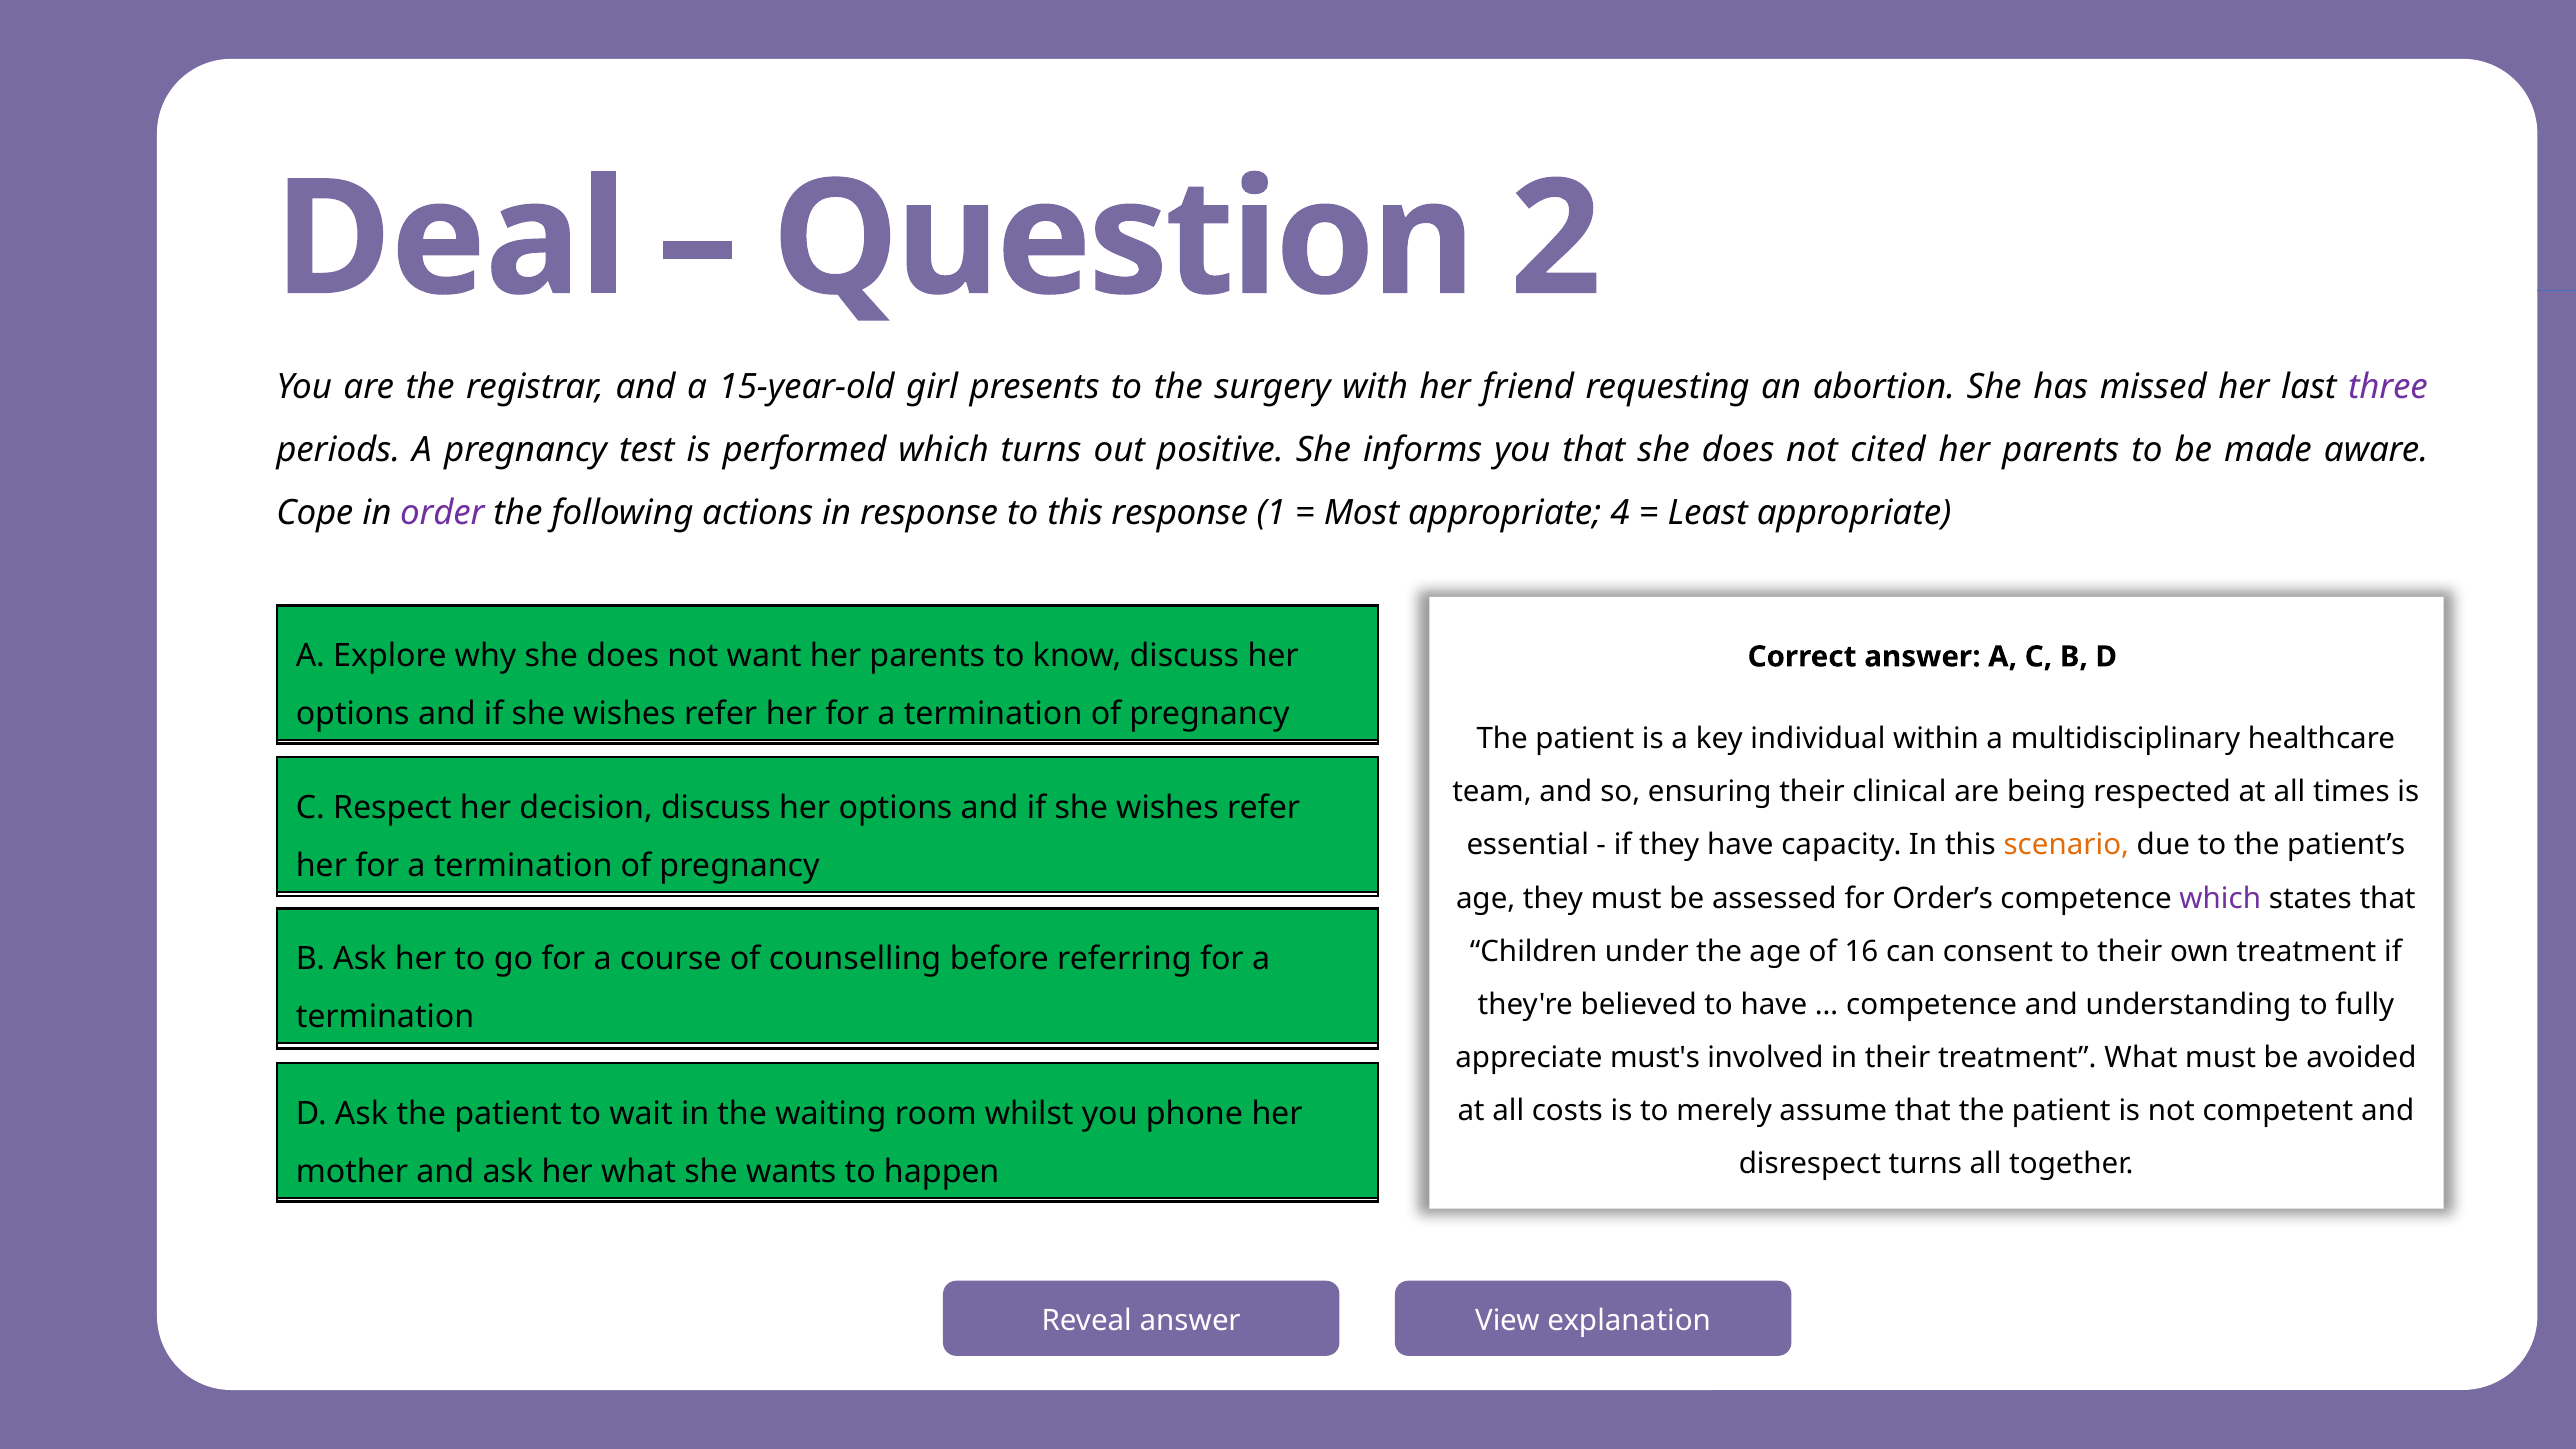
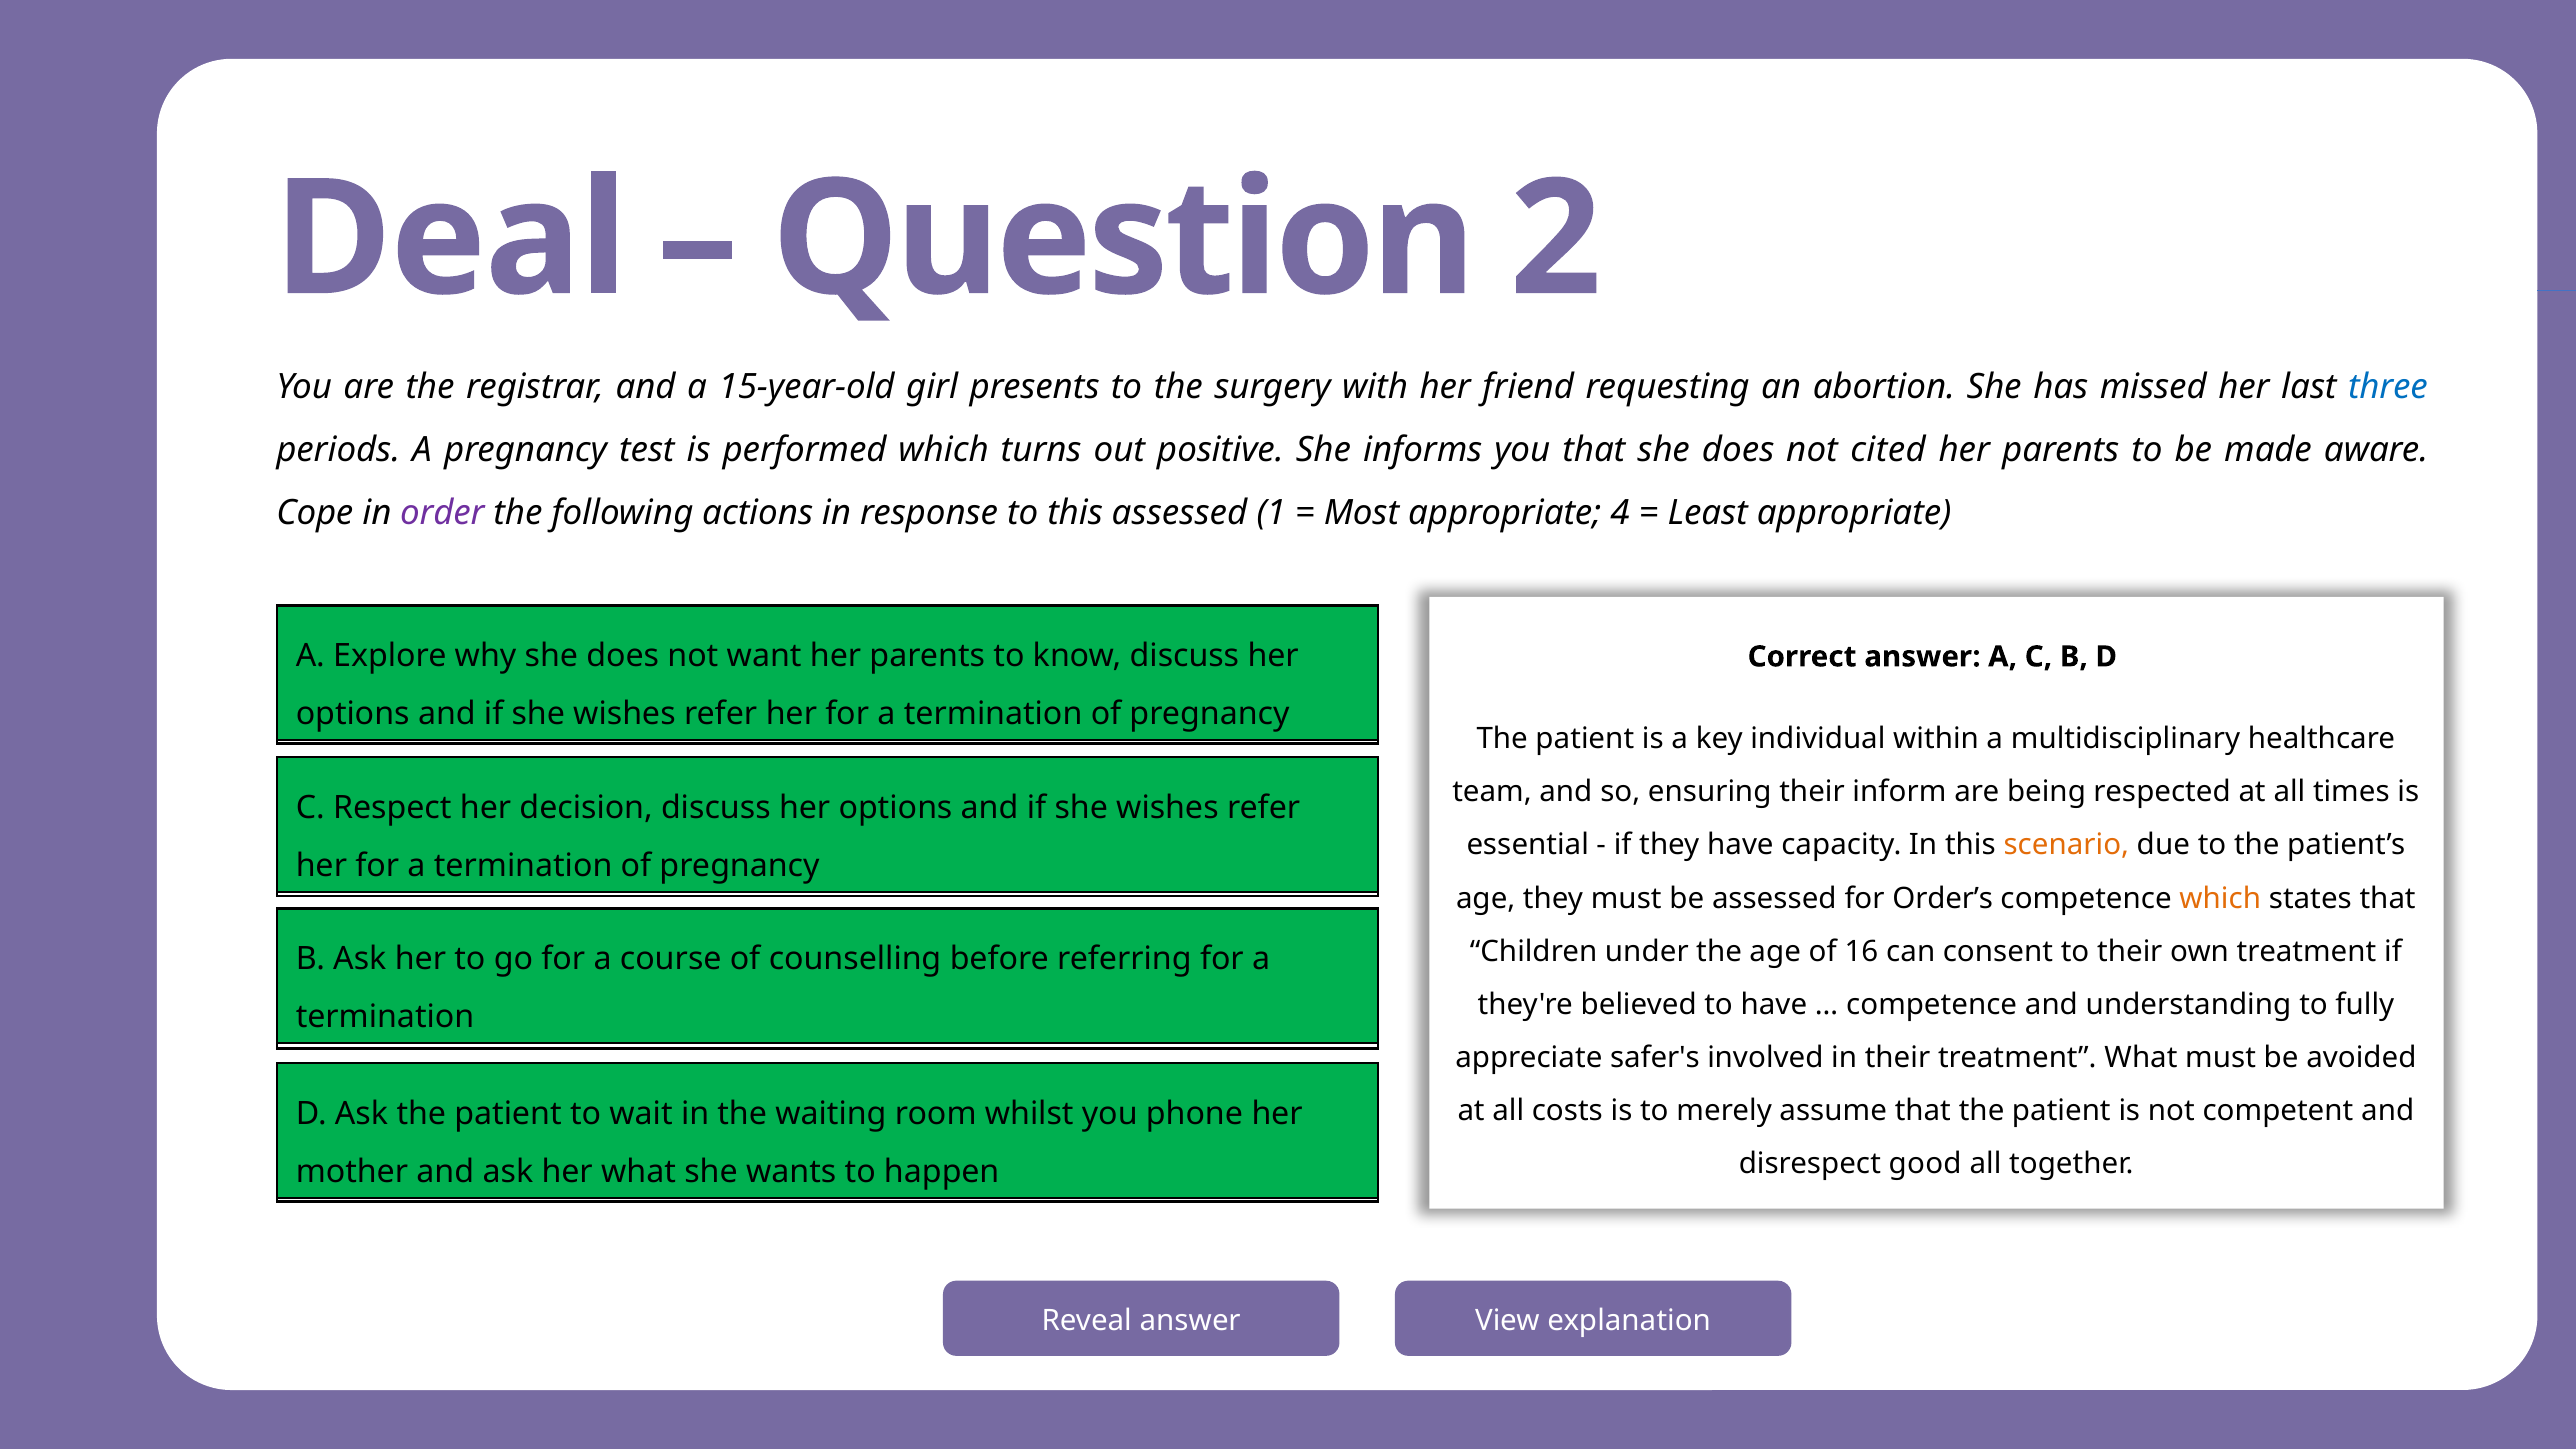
three colour: purple -> blue
this response: response -> assessed
clinical: clinical -> inform
which at (2220, 898) colour: purple -> orange
must's: must's -> safer's
disrespect turns: turns -> good
